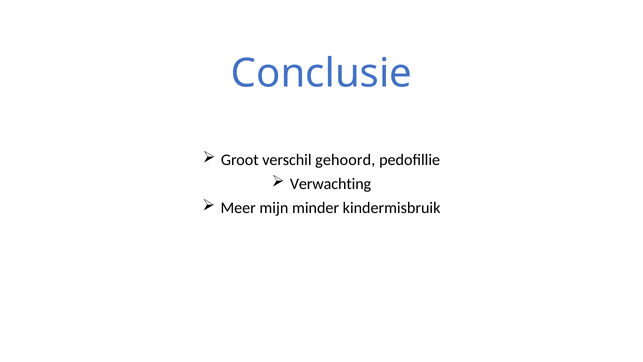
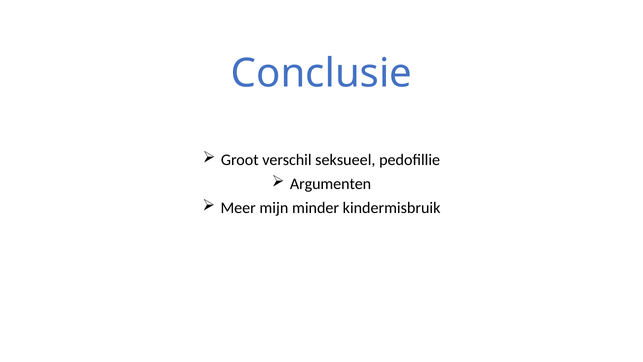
gehoord: gehoord -> seksueel
Verwachting: Verwachting -> Argumenten
